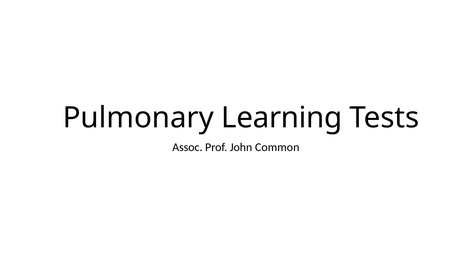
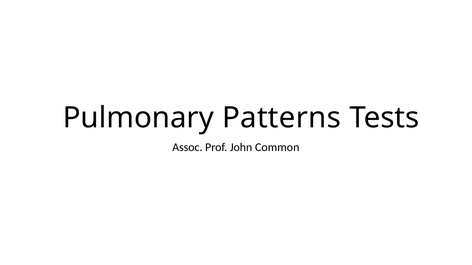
Learning: Learning -> Patterns
